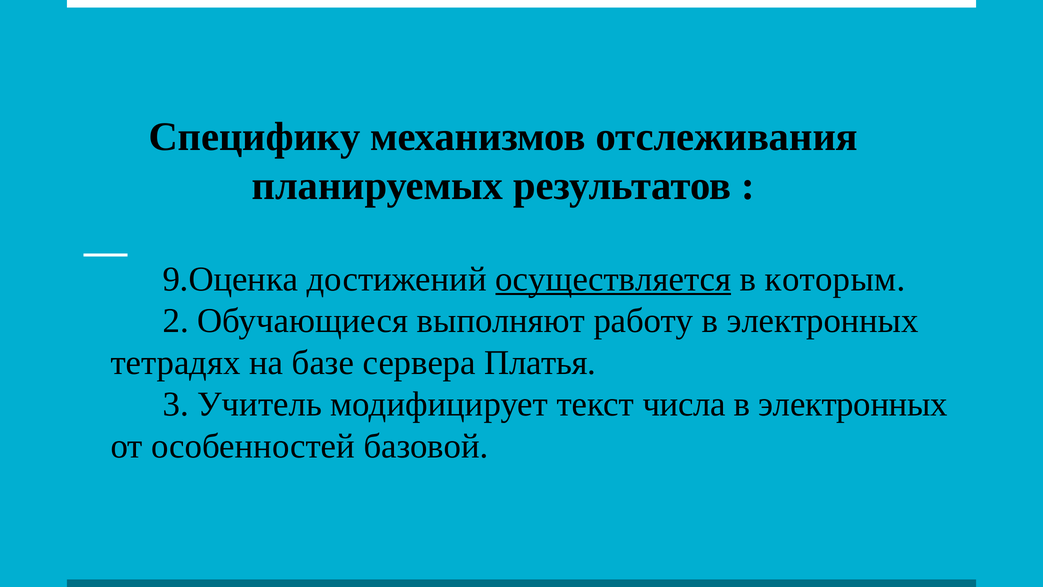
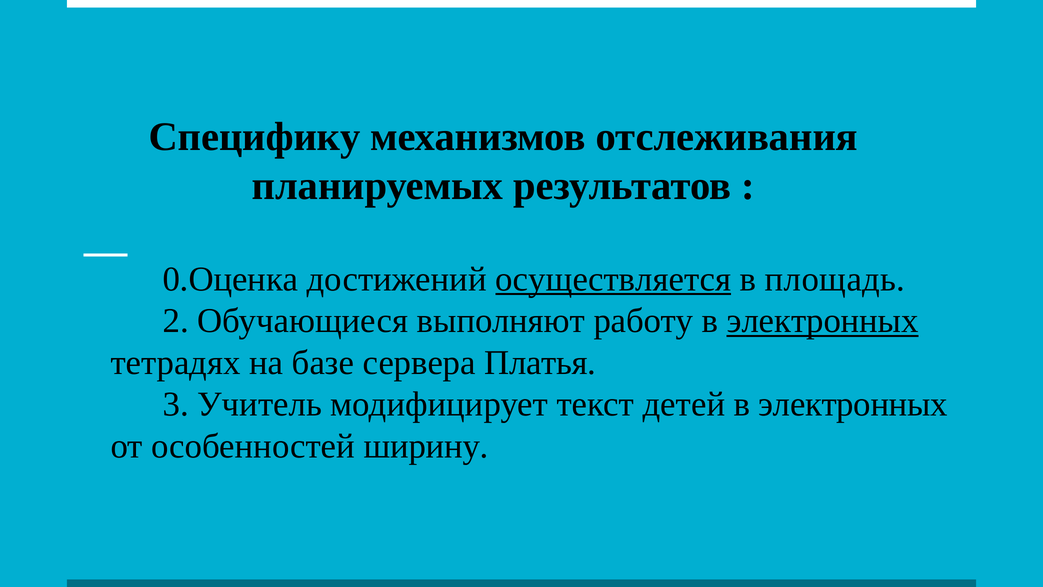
9.Оценка: 9.Оценка -> 0.Оценка
которым: которым -> площадь
электронных at (823, 321) underline: none -> present
числа: числа -> детей
базовой: базовой -> ширину
